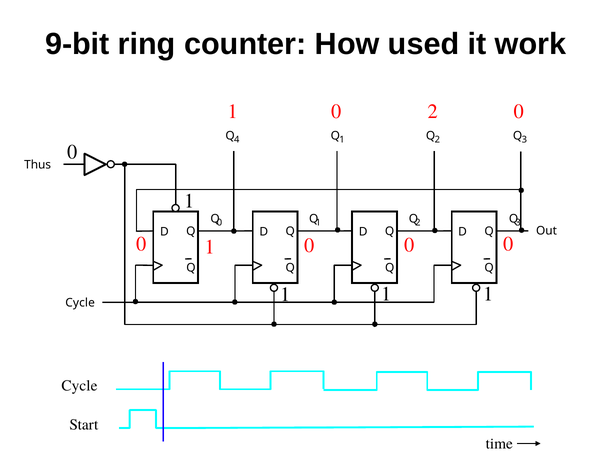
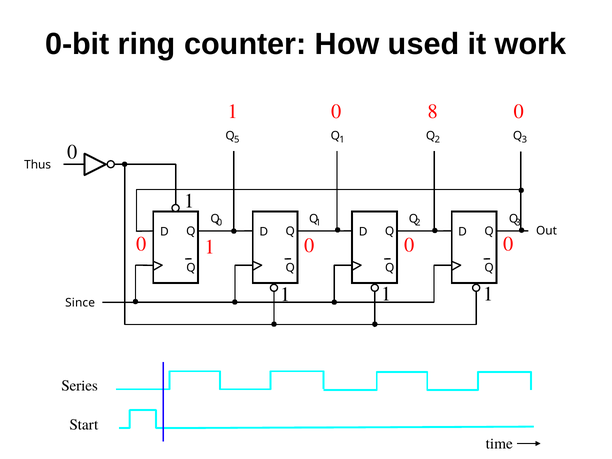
9-bit: 9-bit -> 0-bit
0 2: 2 -> 8
4: 4 -> 5
Cycle at (80, 303): Cycle -> Since
Cycle at (79, 386): Cycle -> Series
